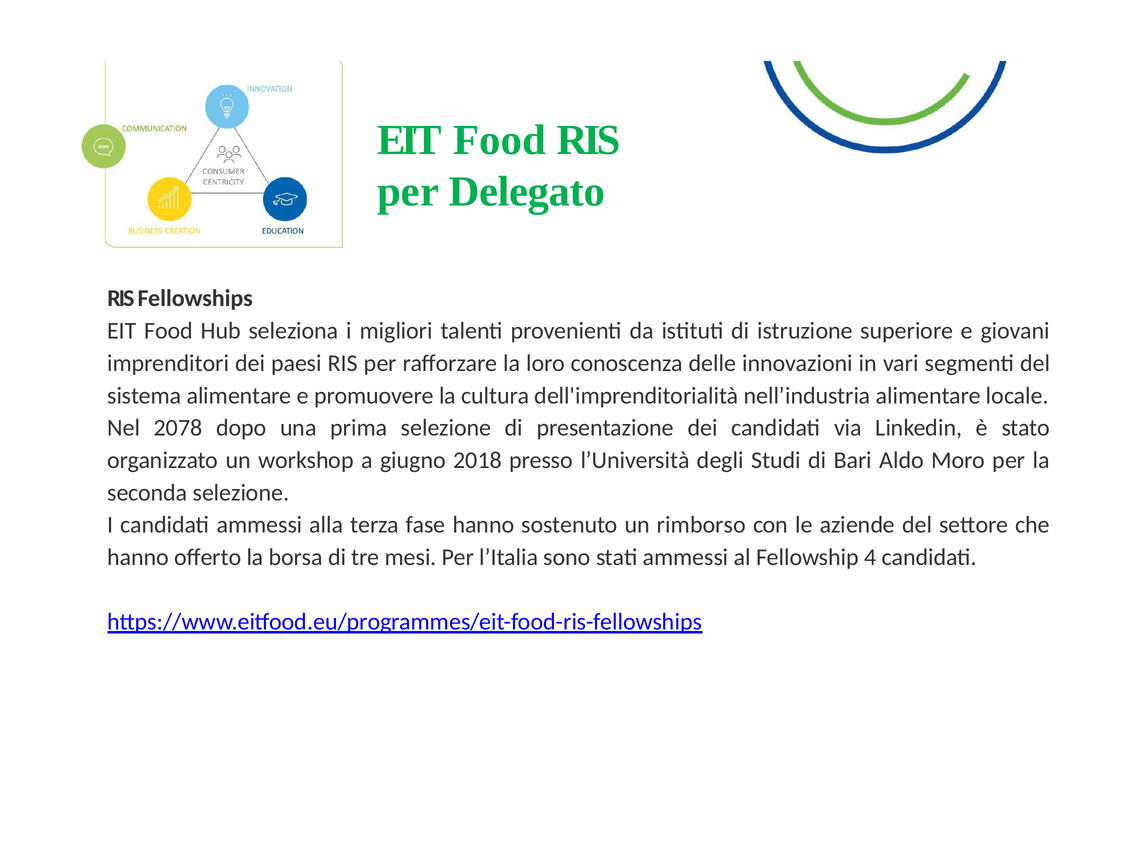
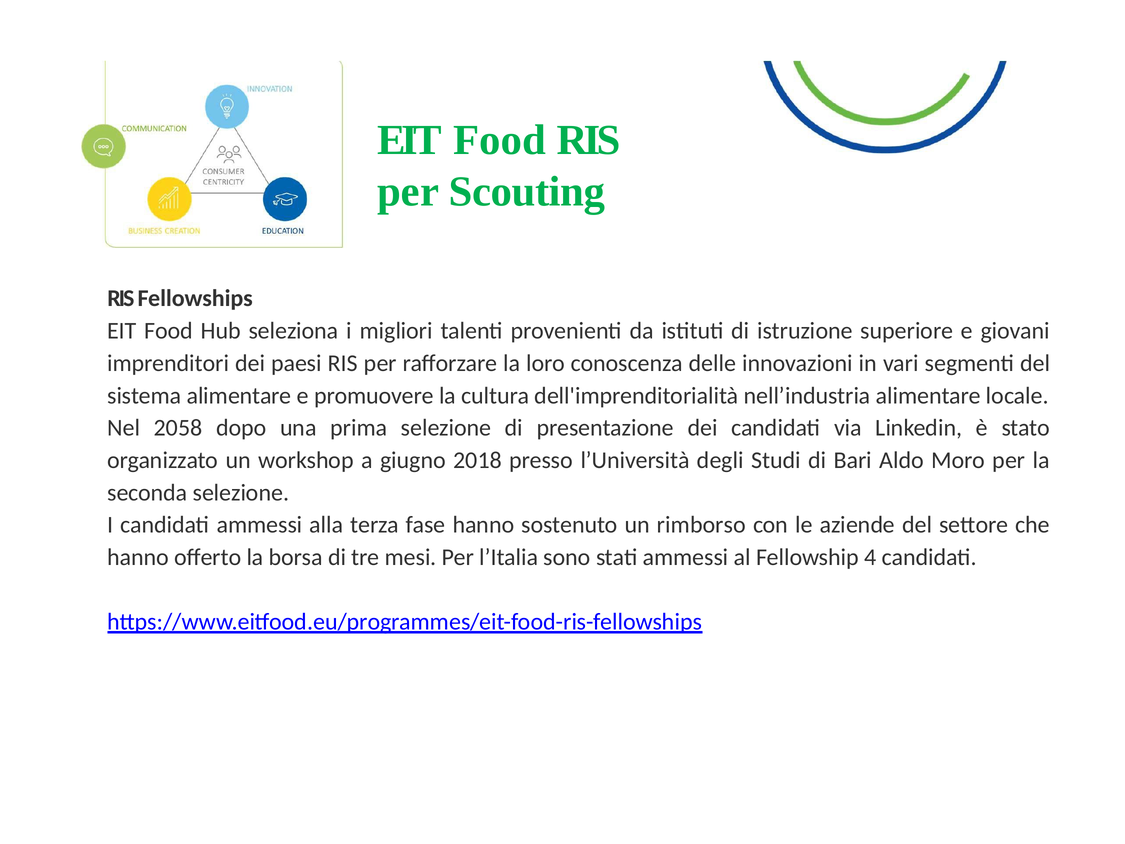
Delegato: Delegato -> Scouting
2078: 2078 -> 2058
